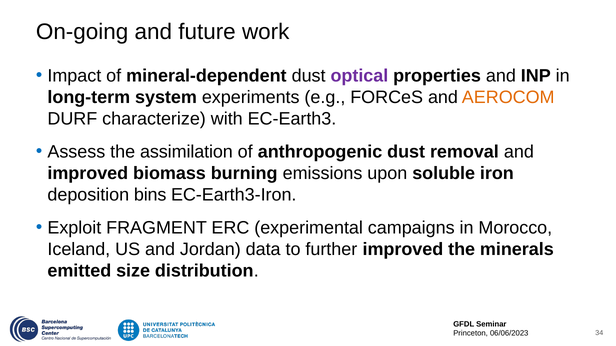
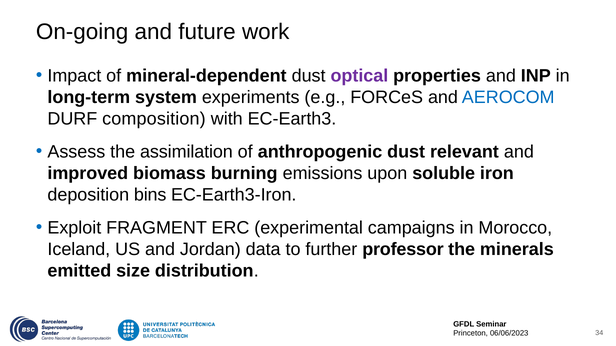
AEROCOM colour: orange -> blue
characterize: characterize -> composition
removal: removal -> relevant
further improved: improved -> professor
